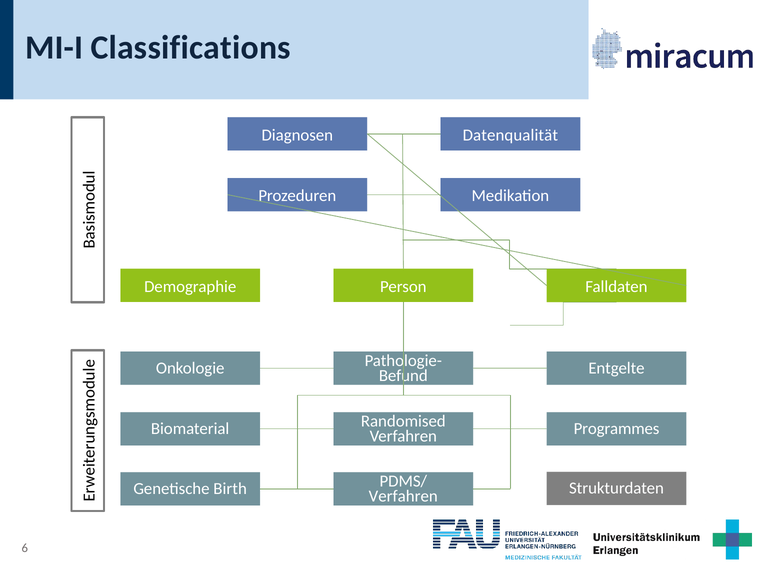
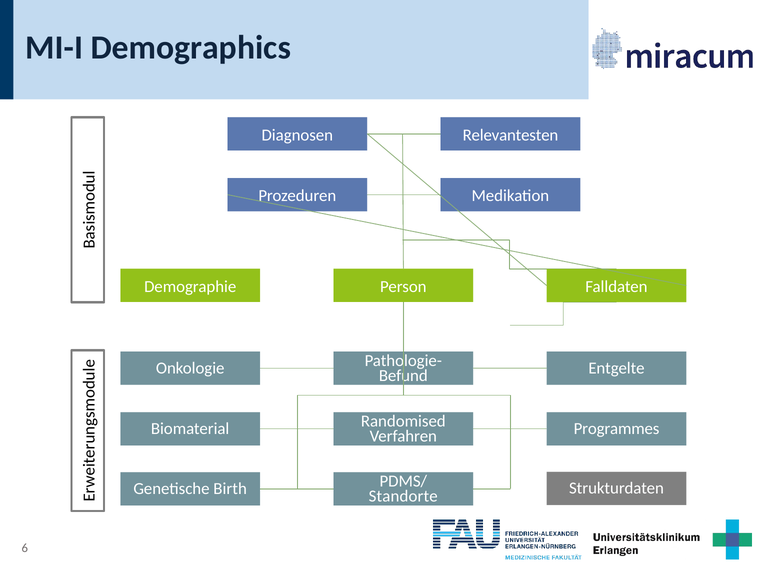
Classifications: Classifications -> Demographics
Datenqualität: Datenqualität -> Relevantesten
Verfahren at (403, 496): Verfahren -> Standorte
